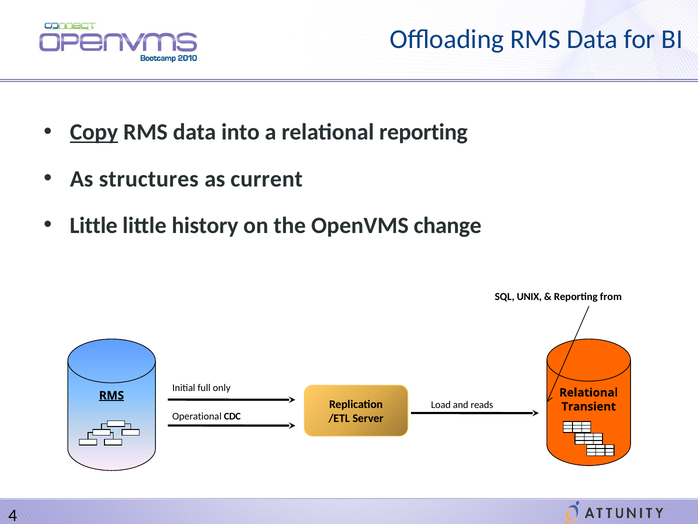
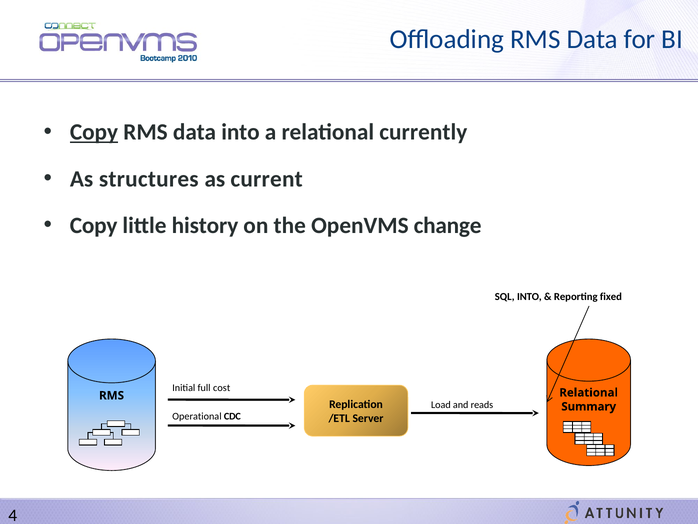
relational reporting: reporting -> currently
Little at (94, 225): Little -> Copy
SQL UNIX: UNIX -> INTO
from: from -> fixed
only: only -> cost
RMS at (112, 395) underline: present -> none
Transient: Transient -> Summary
